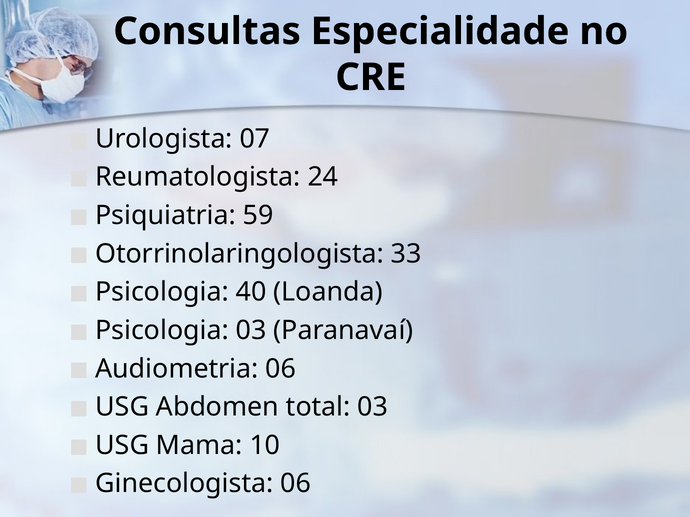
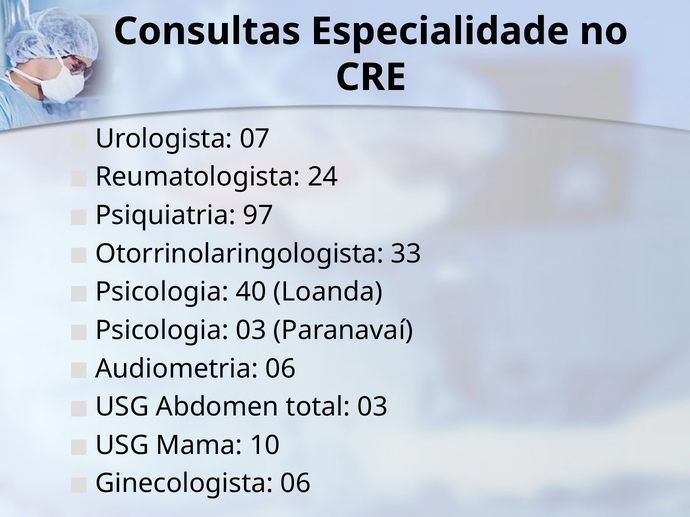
59: 59 -> 97
